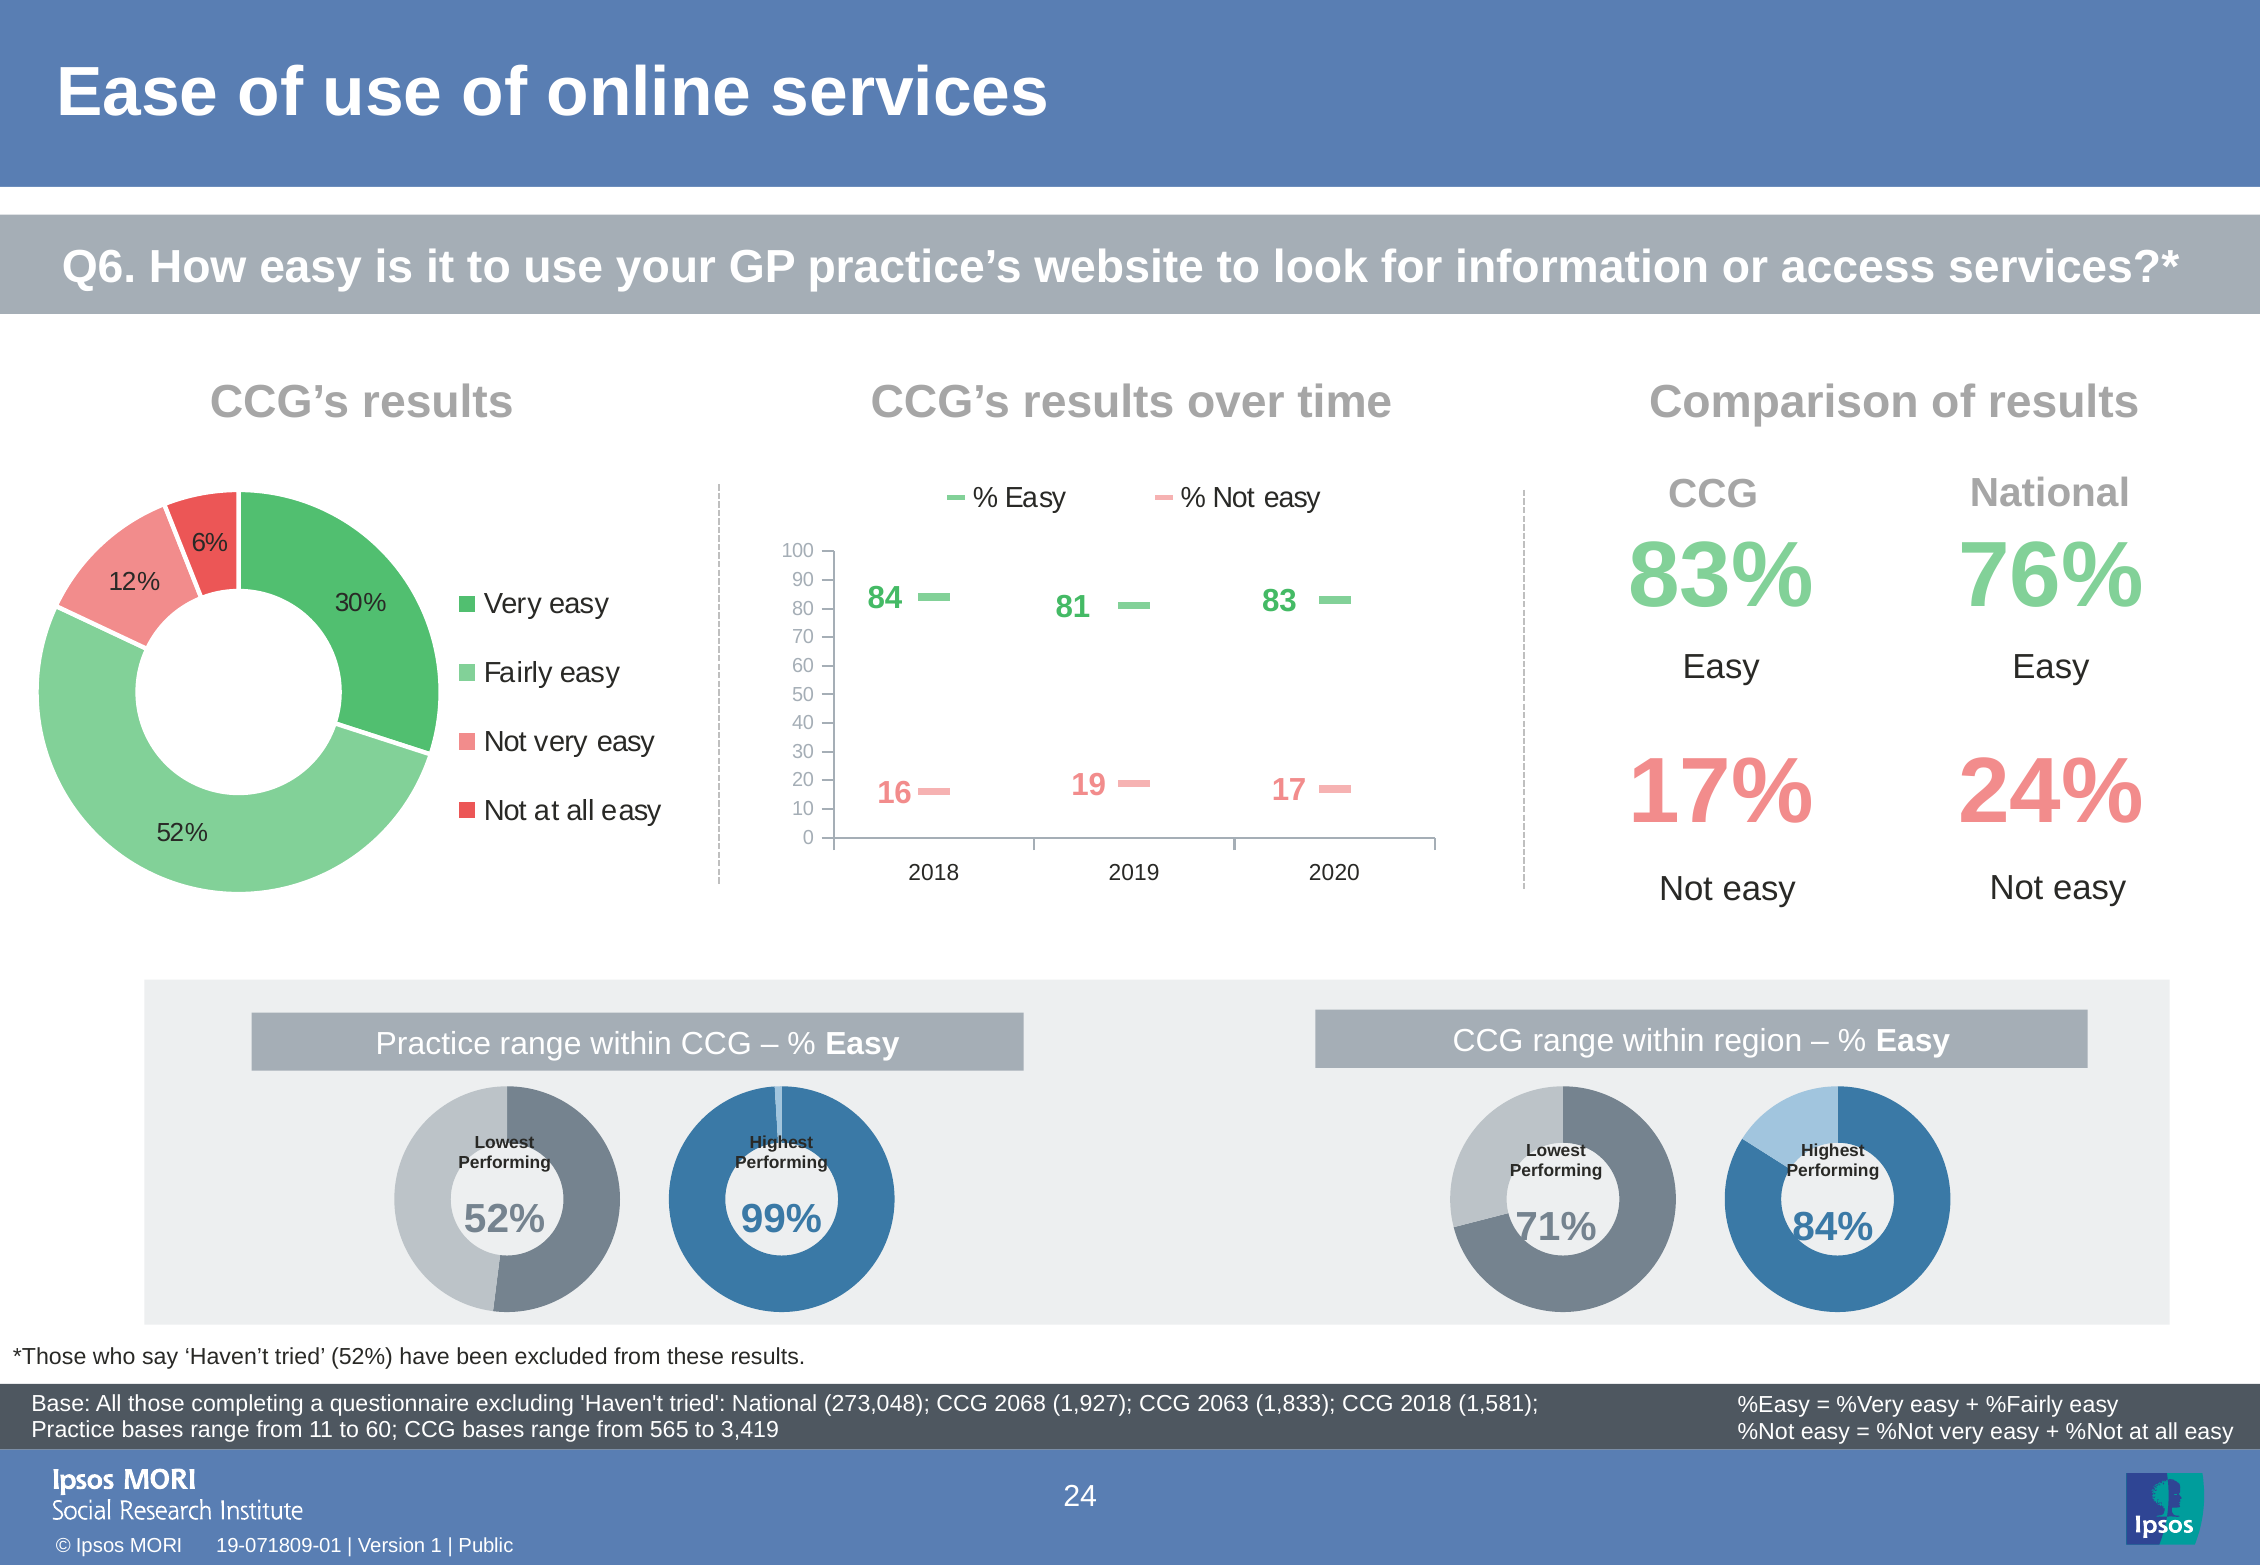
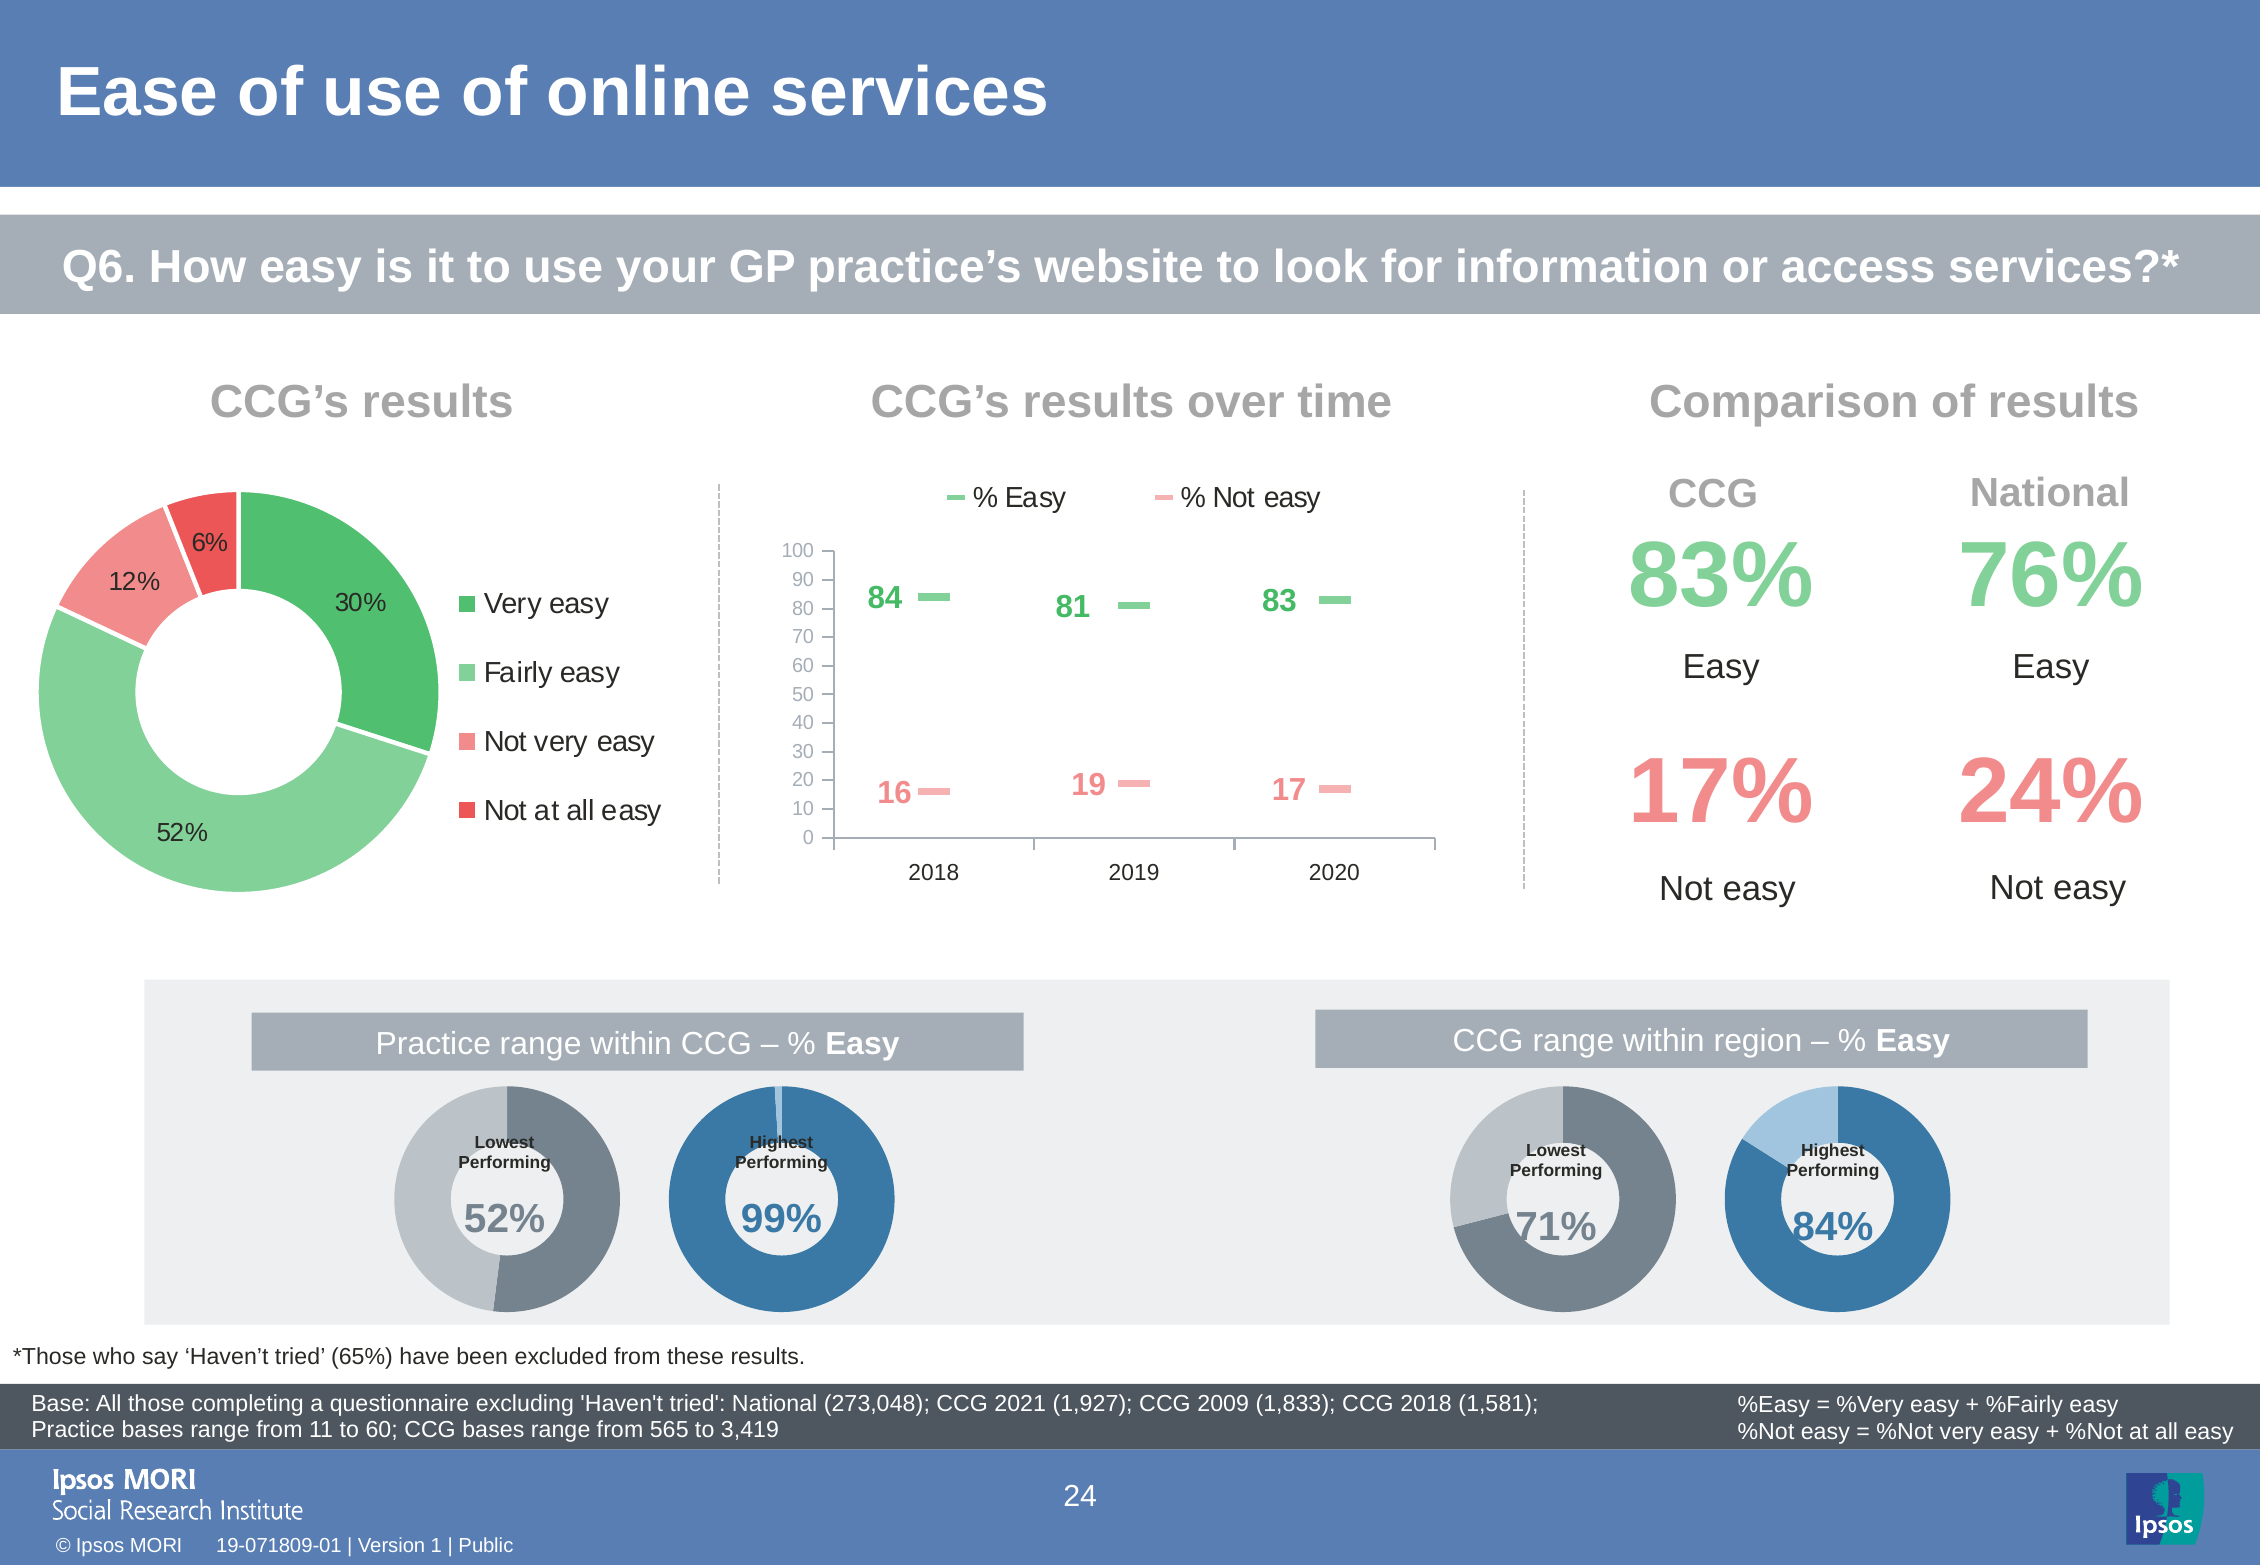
tried 52%: 52% -> 65%
2068: 2068 -> 2021
2063: 2063 -> 2009
